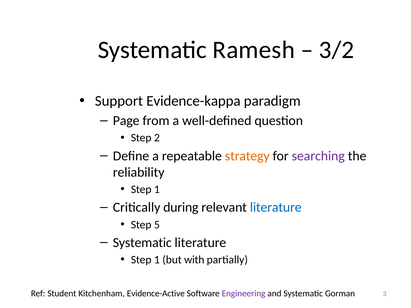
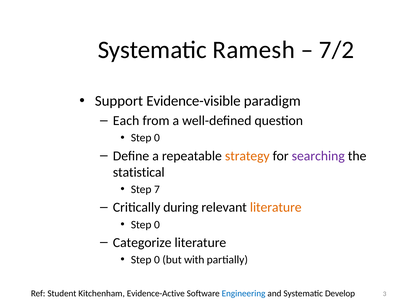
3/2: 3/2 -> 7/2
Evidence-kappa: Evidence-kappa -> Evidence-visible
Page: Page -> Each
2 at (157, 138): 2 -> 0
reliability: reliability -> statistical
1 at (157, 190): 1 -> 7
literature at (276, 208) colour: blue -> orange
5 at (157, 225): 5 -> 0
Systematic at (142, 243): Systematic -> Categorize
1 at (157, 260): 1 -> 0
Engineering colour: purple -> blue
Gorman: Gorman -> Develop
